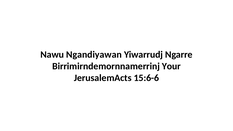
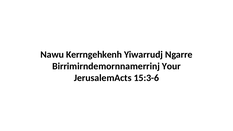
Ngandiyawan: Ngandiyawan -> Kerrngehkenh
15:6-6: 15:6-6 -> 15:3-6
